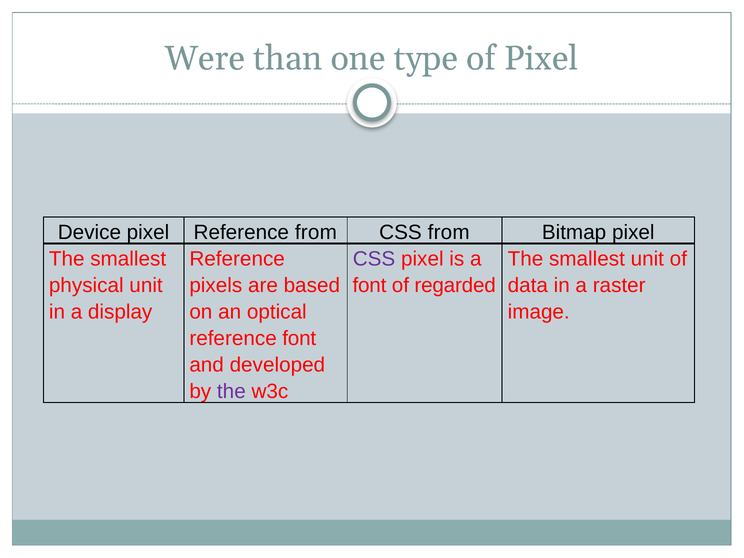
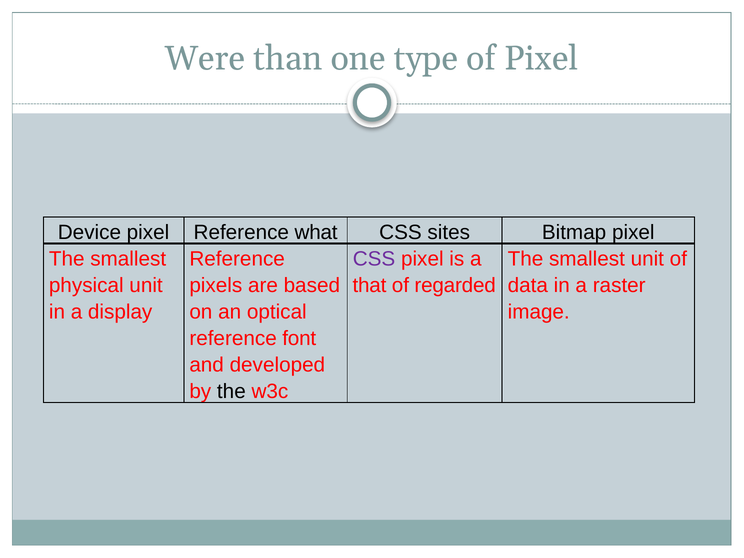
Reference from: from -> what
CSS from: from -> sites
font at (369, 285): font -> that
the at (231, 391) colour: purple -> black
